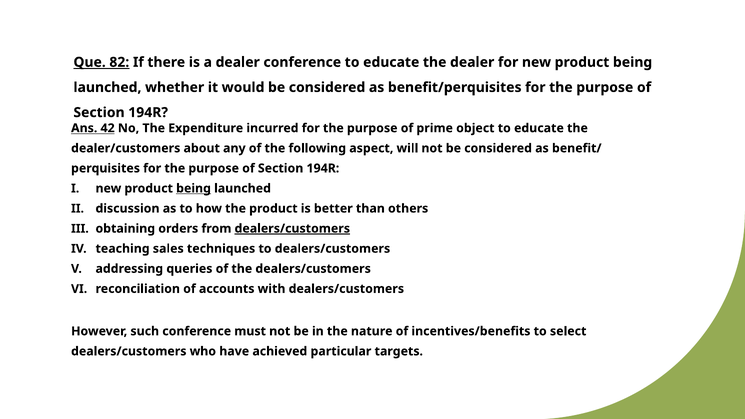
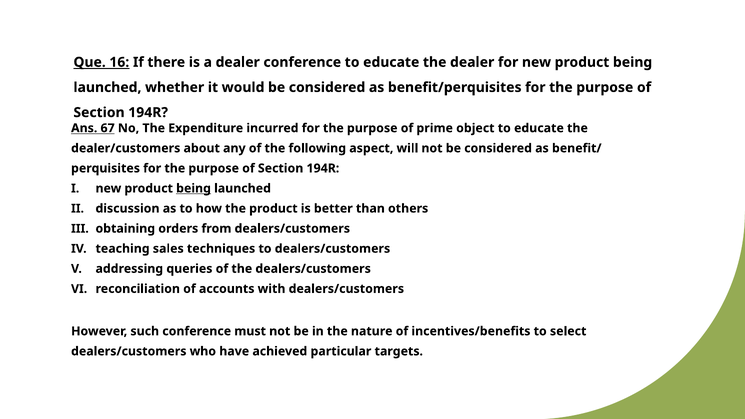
82: 82 -> 16
42: 42 -> 67
dealers/customers at (292, 229) underline: present -> none
